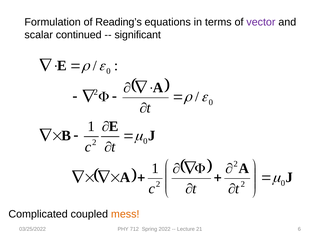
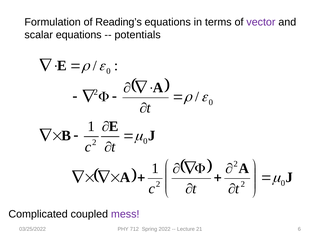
scalar continued: continued -> equations
significant: significant -> potentials
mess colour: orange -> purple
